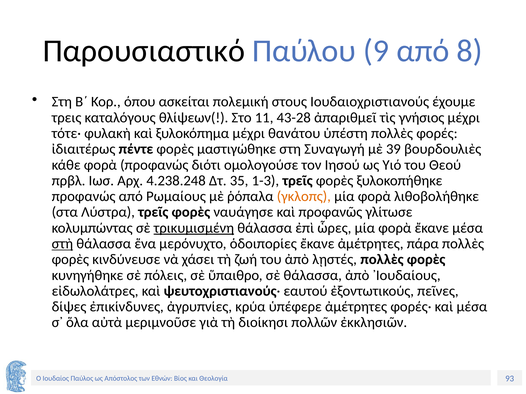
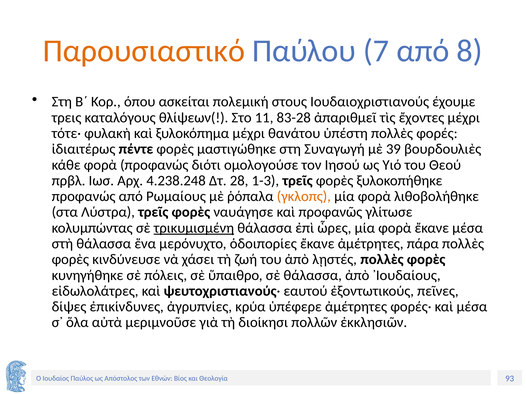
Παρουσιαστικό colour: black -> orange
9: 9 -> 7
43-28: 43-28 -> 83-28
γνήσιος: γνήσιος -> ἔχοντες
35: 35 -> 28
στὴ underline: present -> none
